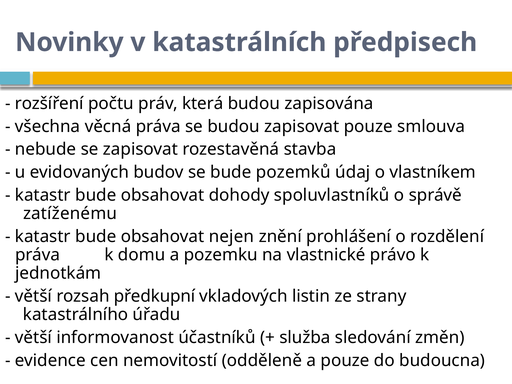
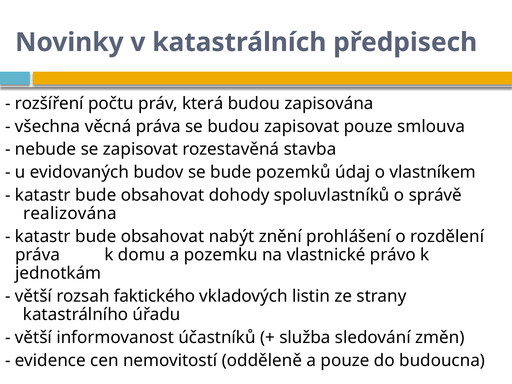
zatíženému: zatíženému -> realizována
nejen: nejen -> nabýt
předkupní: předkupní -> faktického
